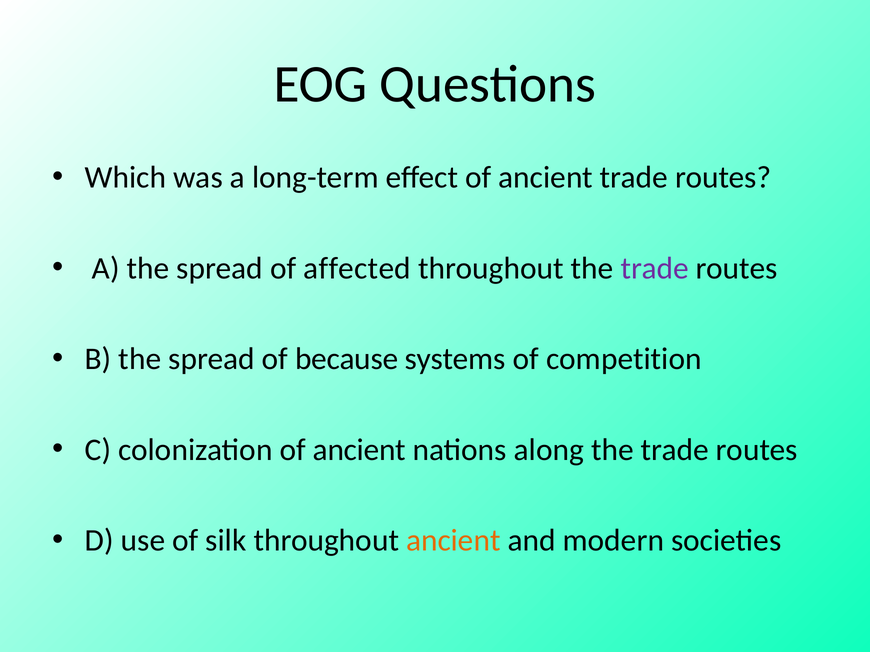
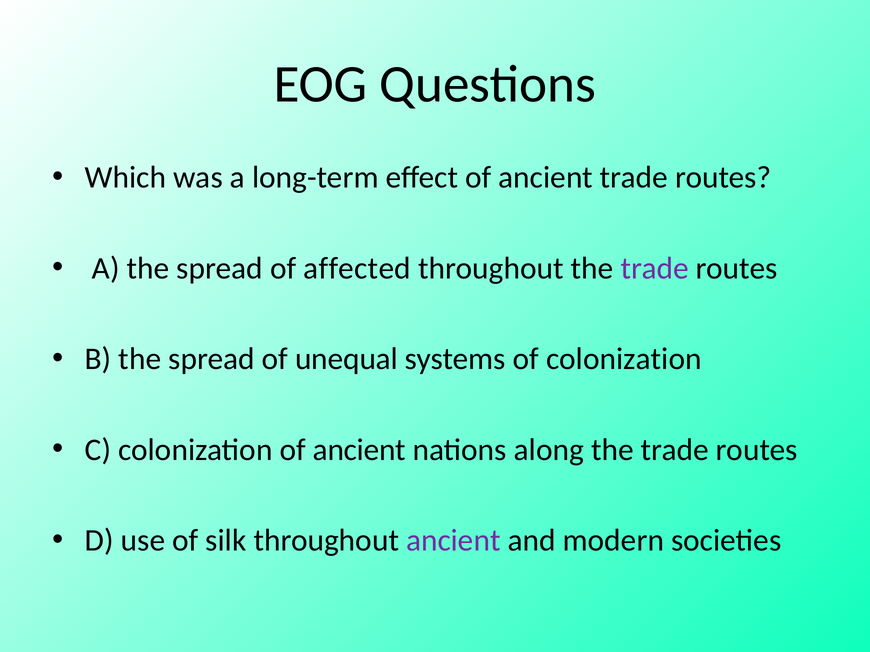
because: because -> unequal
of competition: competition -> colonization
ancient at (453, 541) colour: orange -> purple
